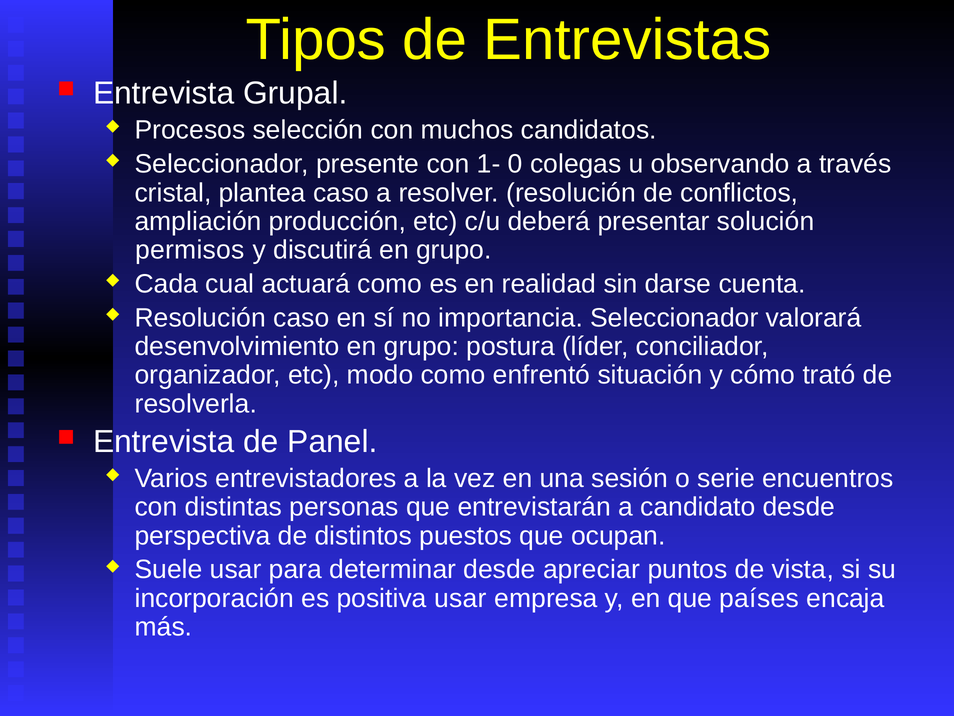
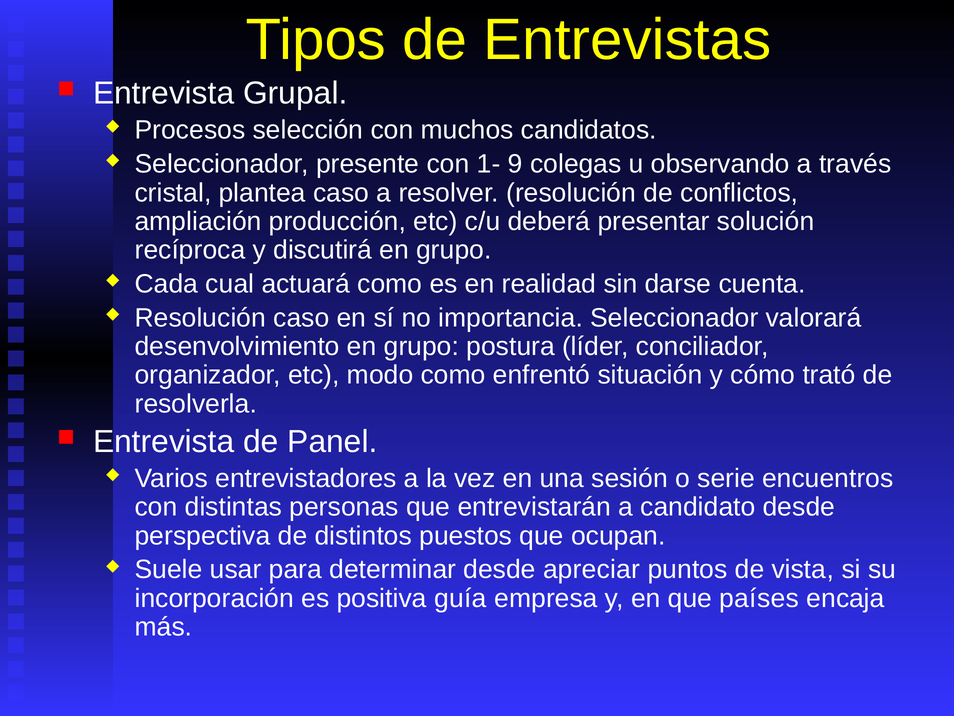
0: 0 -> 9
permisos: permisos -> recíproca
positiva usar: usar -> guía
